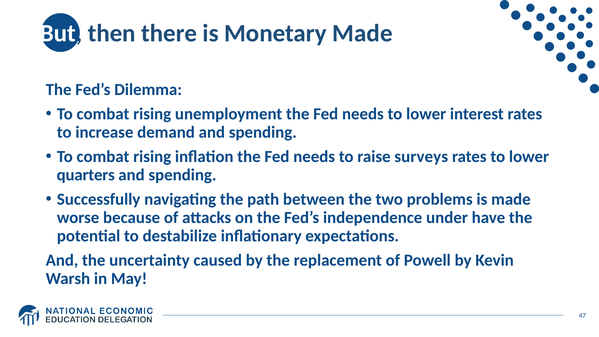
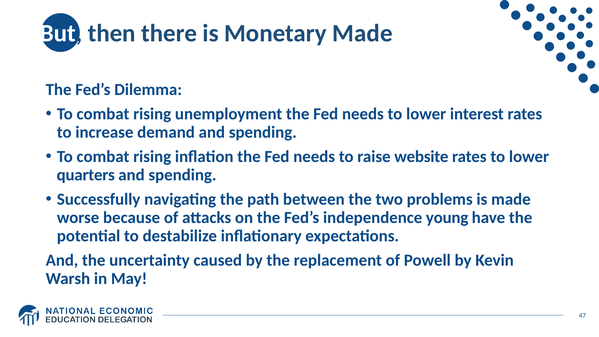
surveys: surveys -> website
under: under -> young
